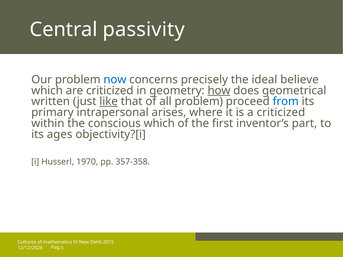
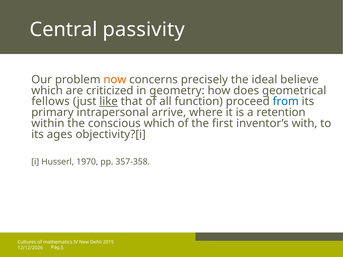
now colour: blue -> orange
how underline: present -> none
written: written -> fellows
all problem: problem -> function
arises: arises -> arrive
a criticized: criticized -> retention
part: part -> with
